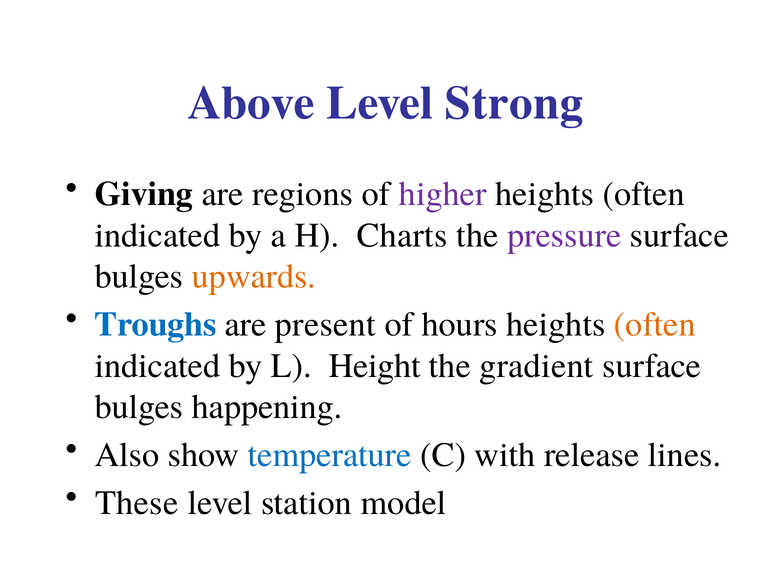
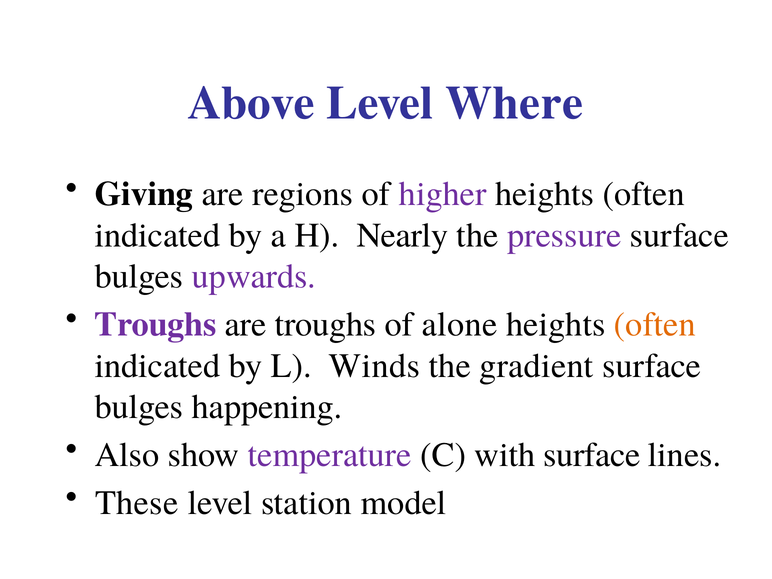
Strong: Strong -> Where
Charts: Charts -> Nearly
upwards colour: orange -> purple
Troughs at (155, 325) colour: blue -> purple
are present: present -> troughs
hours: hours -> alone
Height: Height -> Winds
temperature colour: blue -> purple
with release: release -> surface
